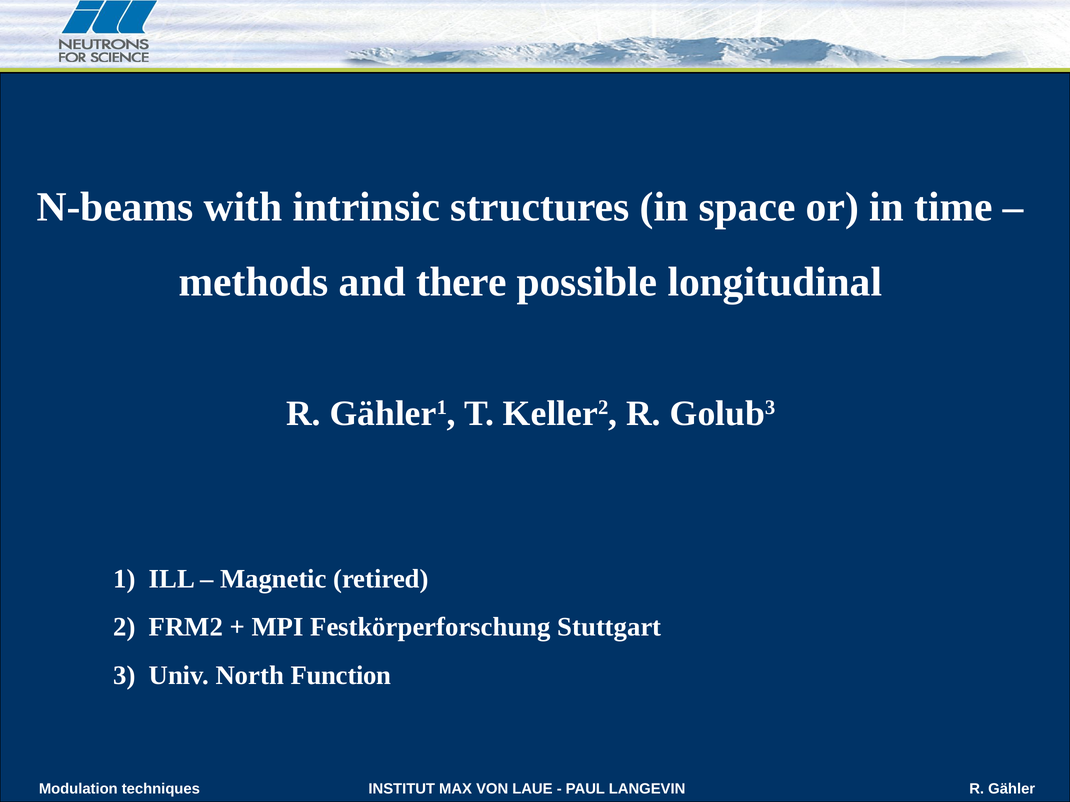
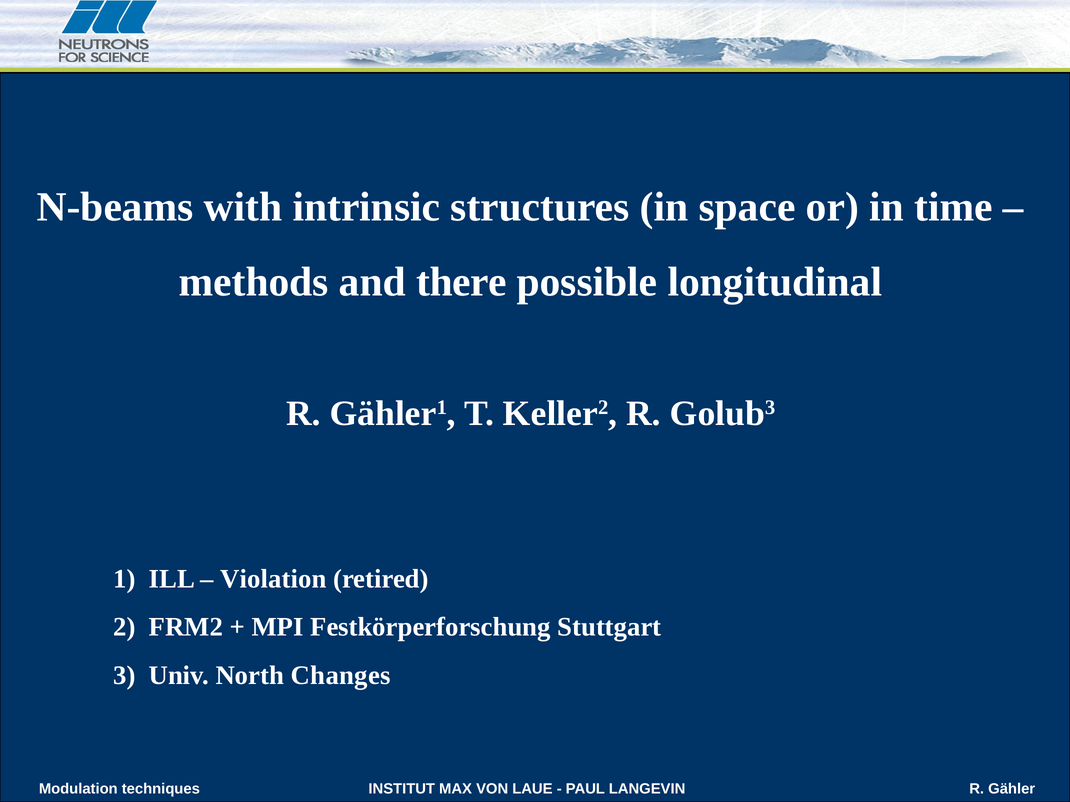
Magnetic: Magnetic -> Violation
Function: Function -> Changes
